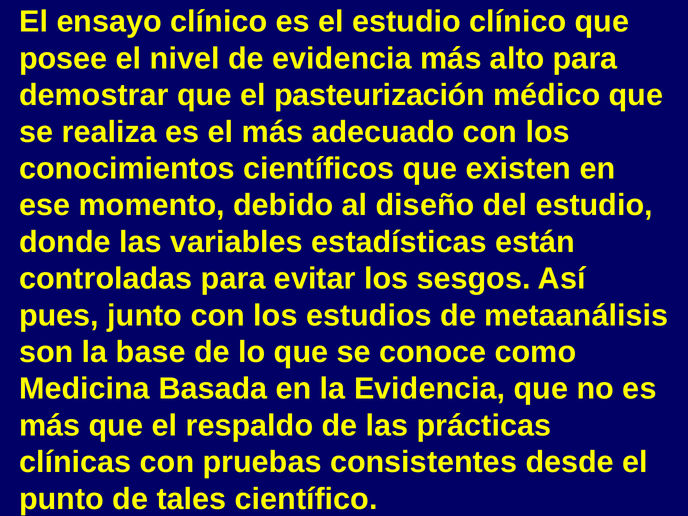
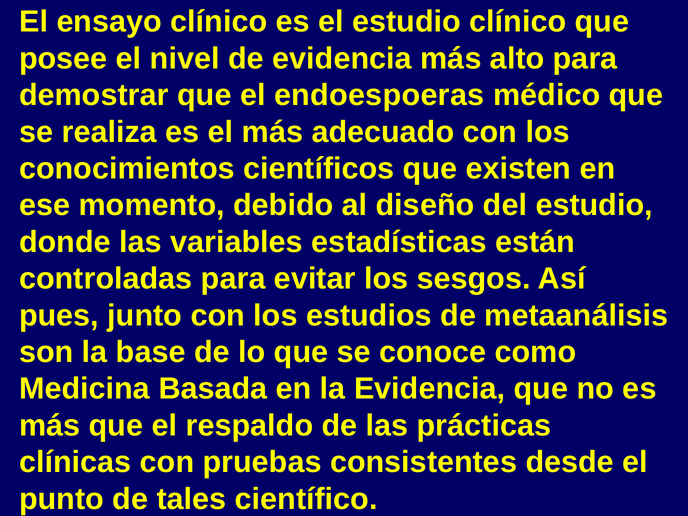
pasteurización: pasteurización -> endoespoeras
